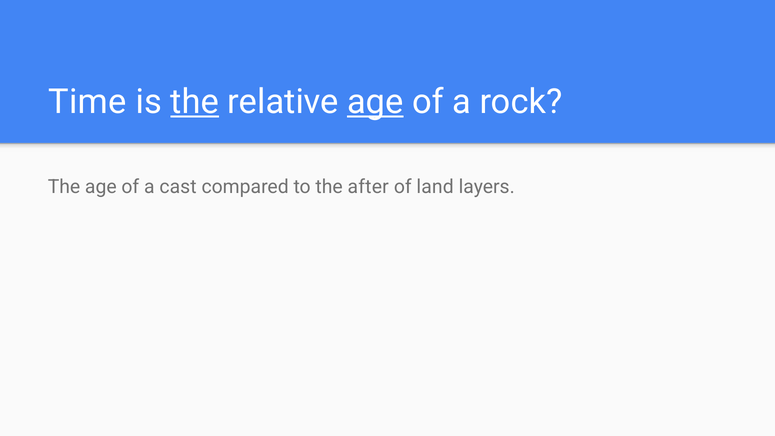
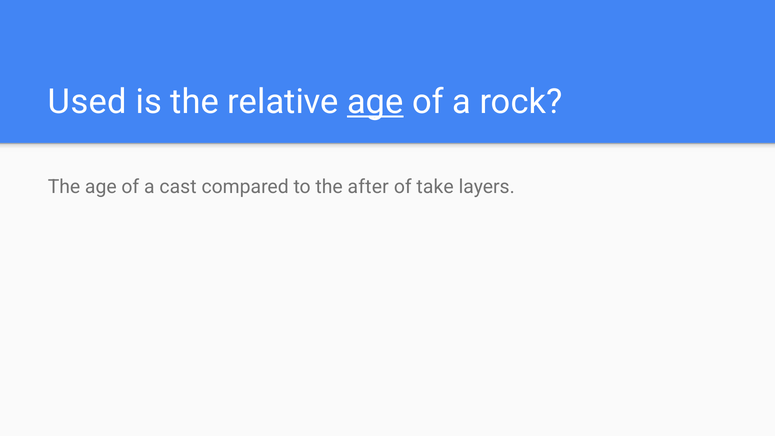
Time: Time -> Used
the at (195, 102) underline: present -> none
land: land -> take
